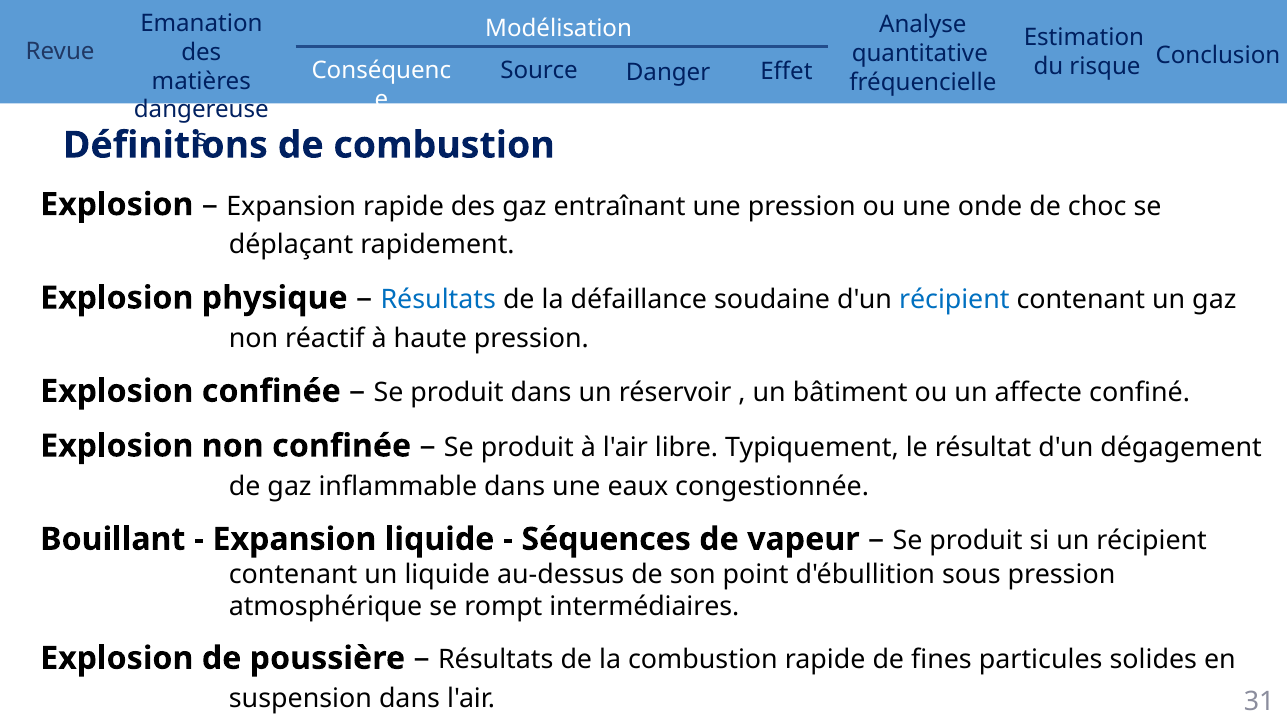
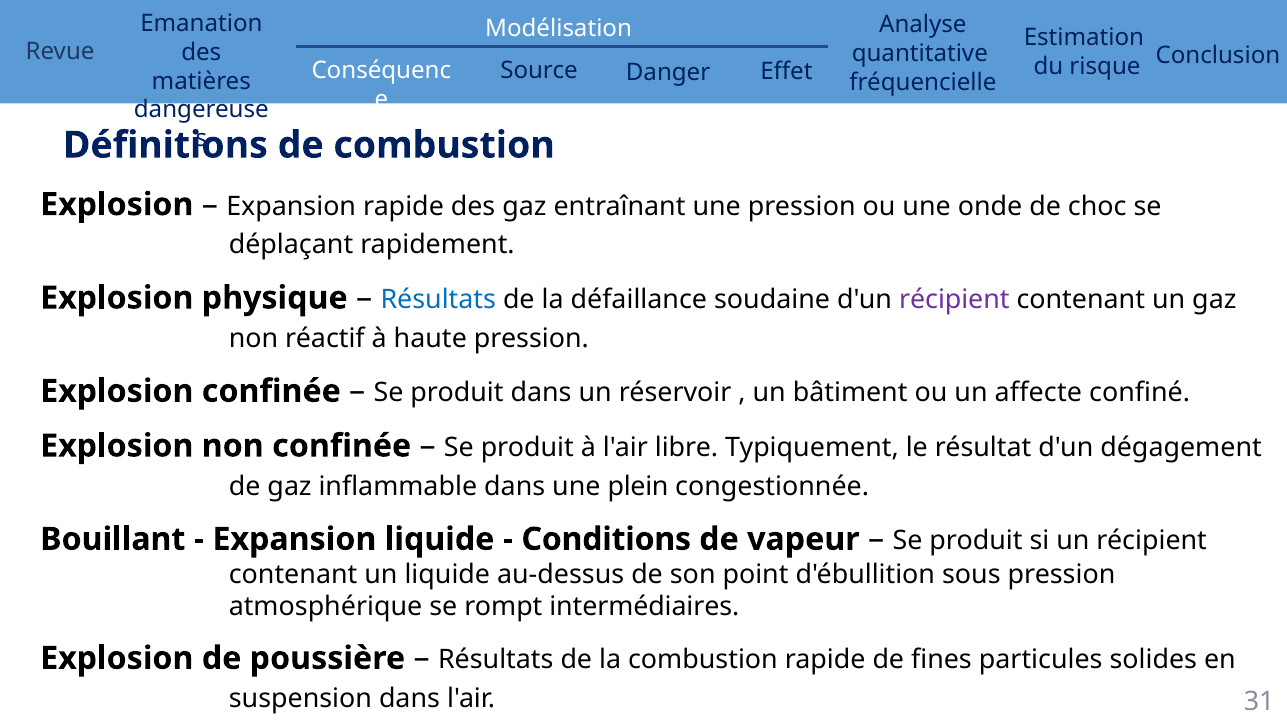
récipient at (954, 300) colour: blue -> purple
eaux: eaux -> plein
Séquences: Séquences -> Conditions
